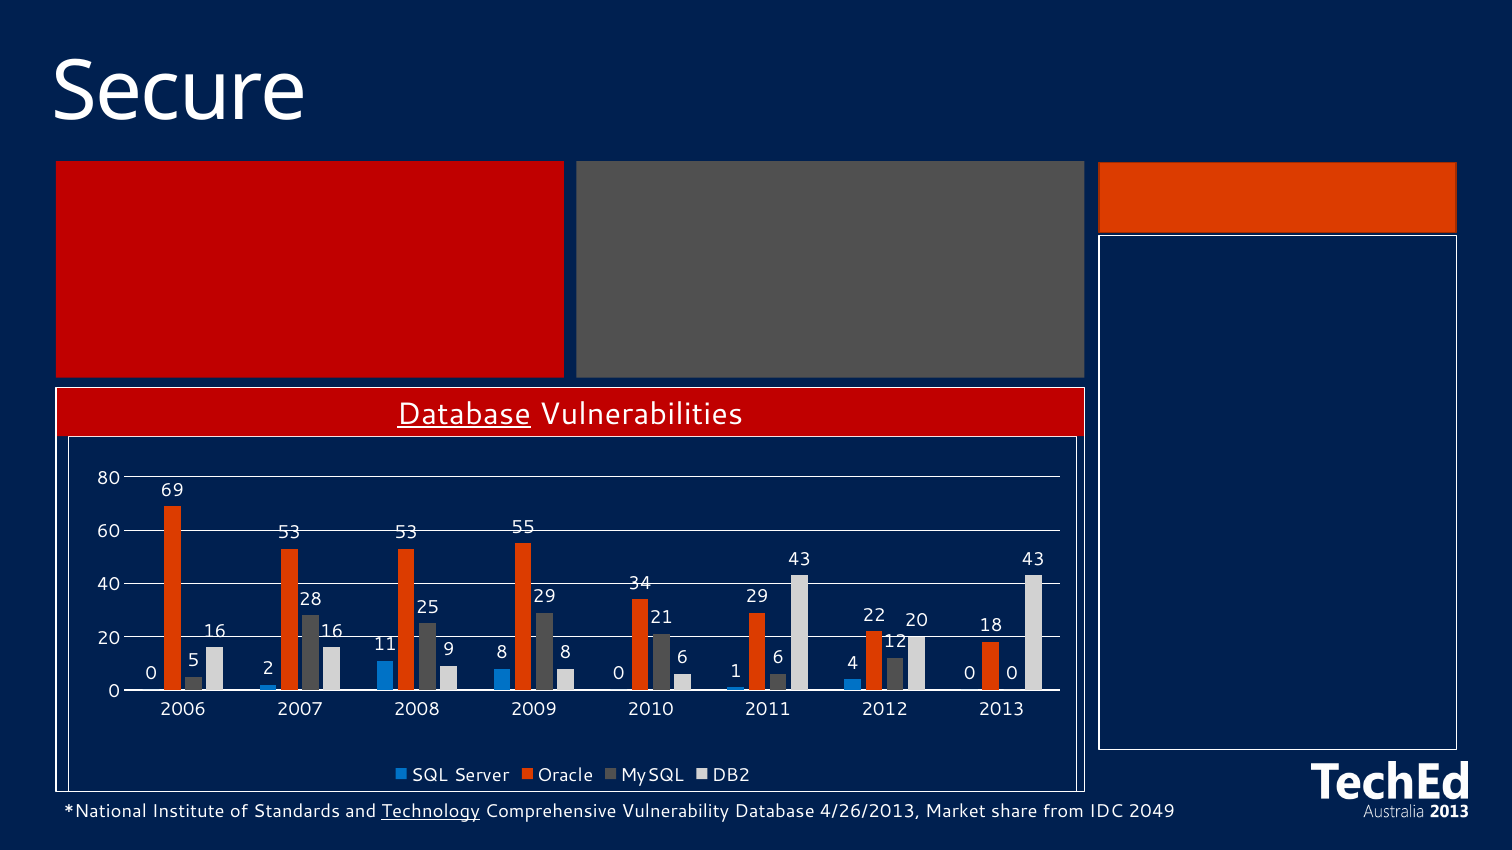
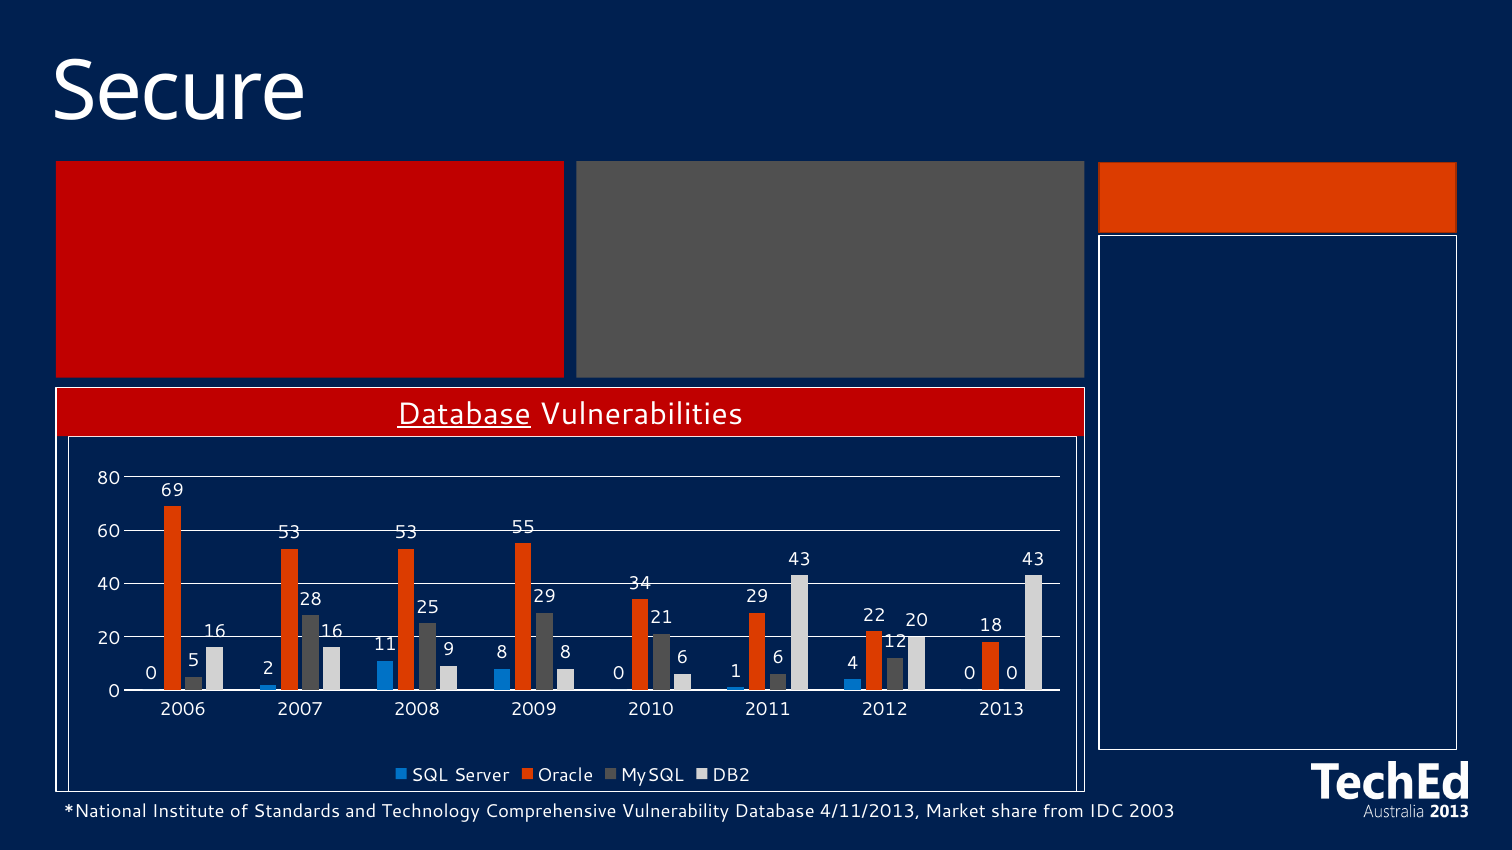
Technology underline: present -> none
4/26/2013: 4/26/2013 -> 4/11/2013
2049: 2049 -> 2003
